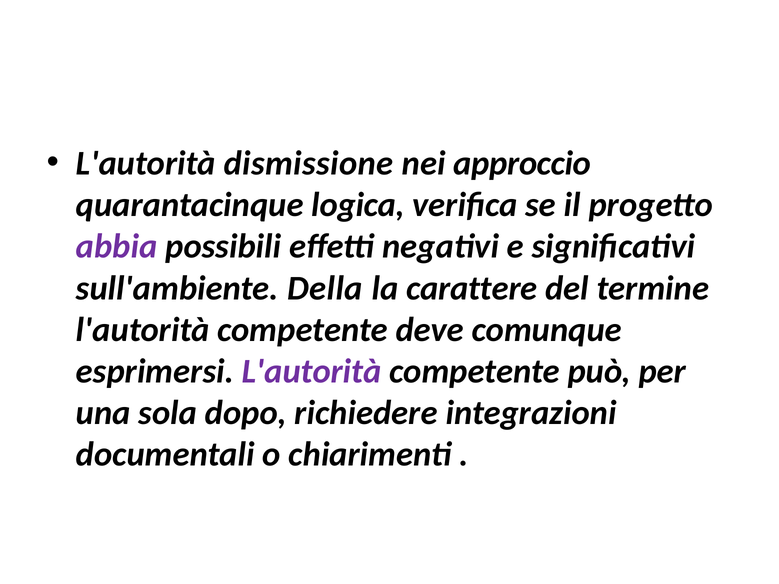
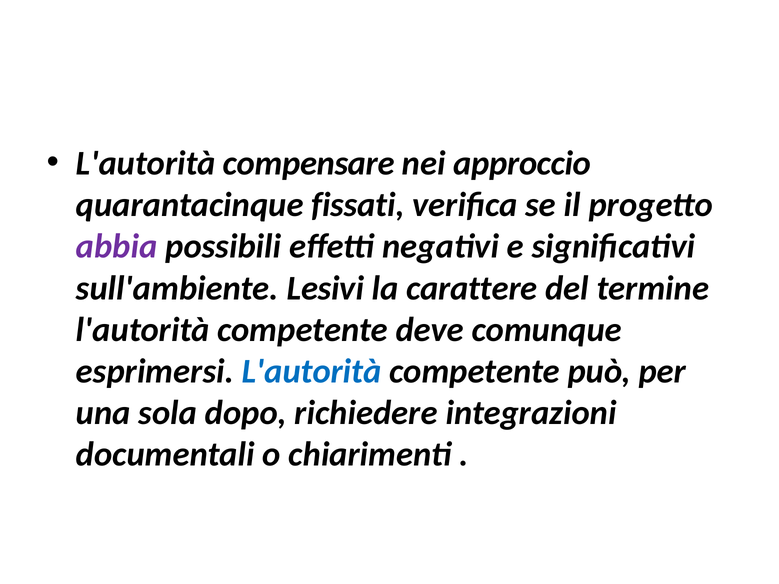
dismissione: dismissione -> compensare
logica: logica -> fissati
Della: Della -> Lesivi
L'autorità at (312, 371) colour: purple -> blue
